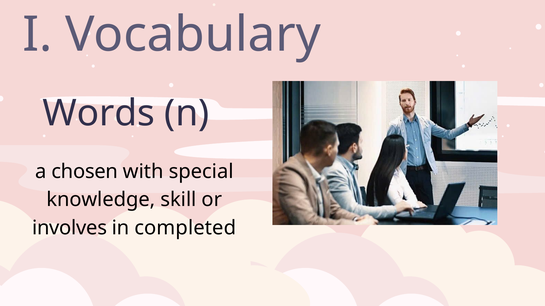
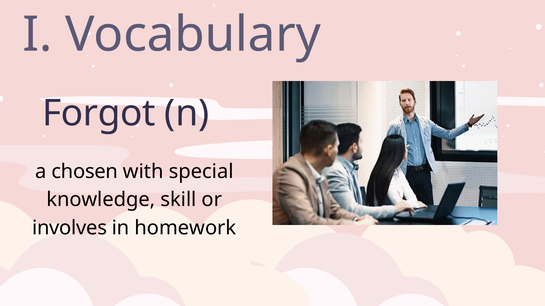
Words: Words -> Forgot
completed: completed -> homework
